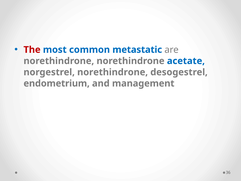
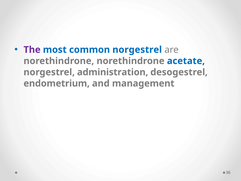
The colour: red -> purple
common metastatic: metastatic -> norgestrel
norgestrel norethindrone: norethindrone -> administration
